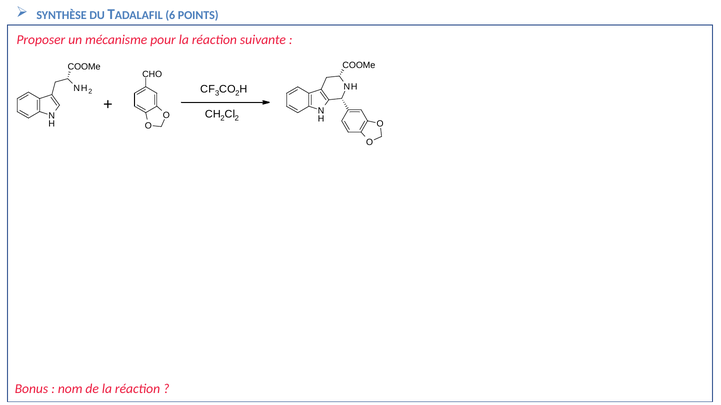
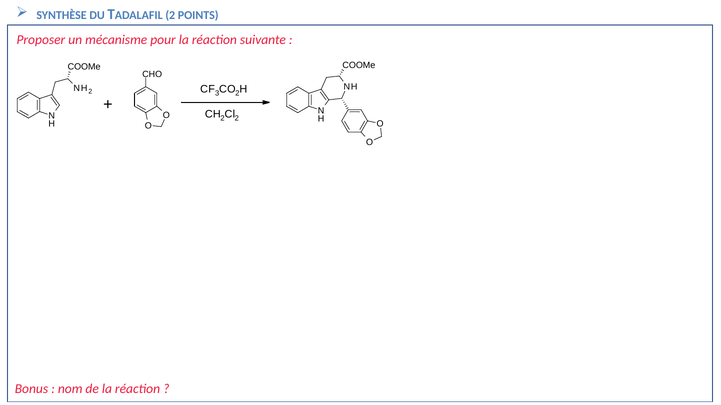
6 at (170, 16): 6 -> 2
